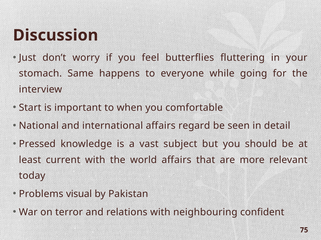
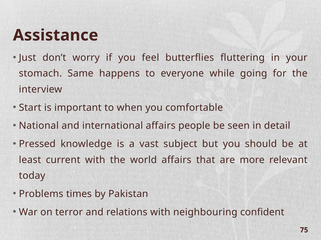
Discussion: Discussion -> Assistance
regard: regard -> people
visual: visual -> times
